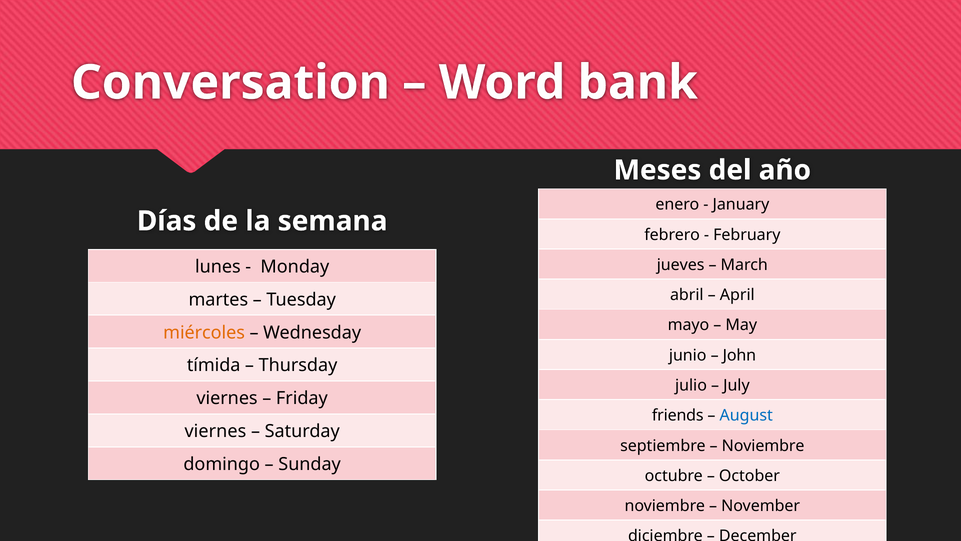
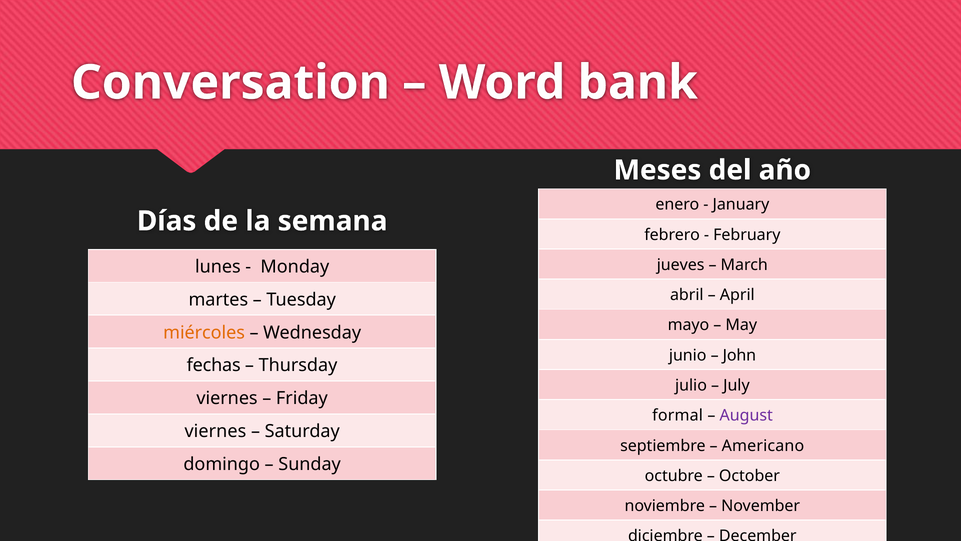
tímida: tímida -> fechas
friends: friends -> formal
August colour: blue -> purple
Noviembre at (763, 445): Noviembre -> Americano
